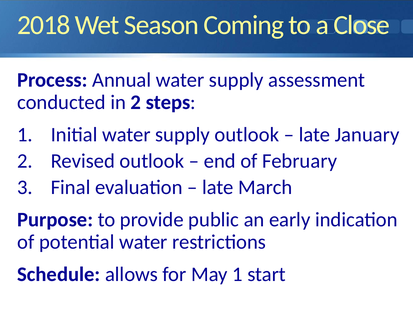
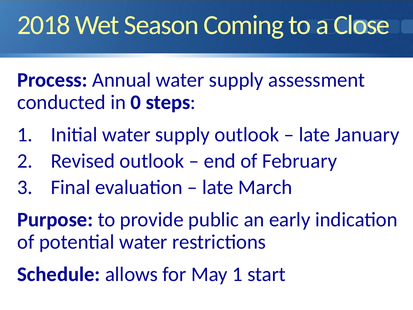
in 2: 2 -> 0
